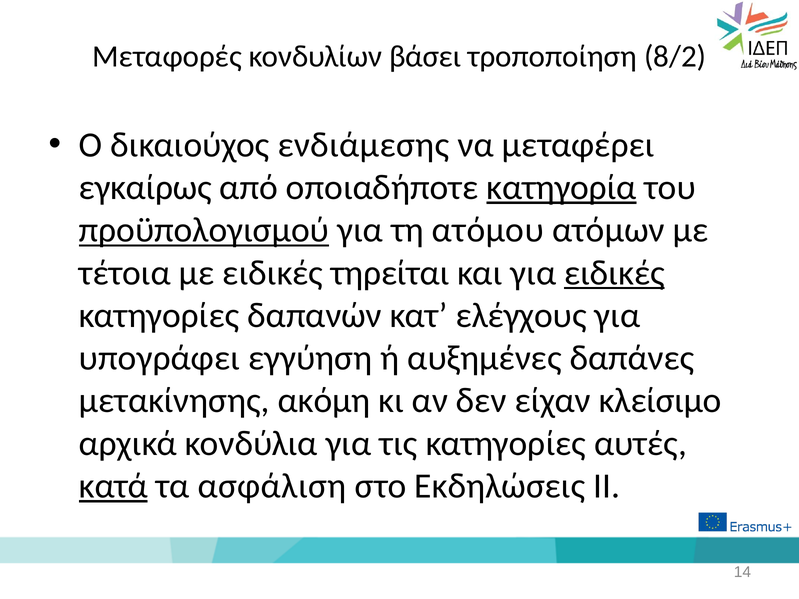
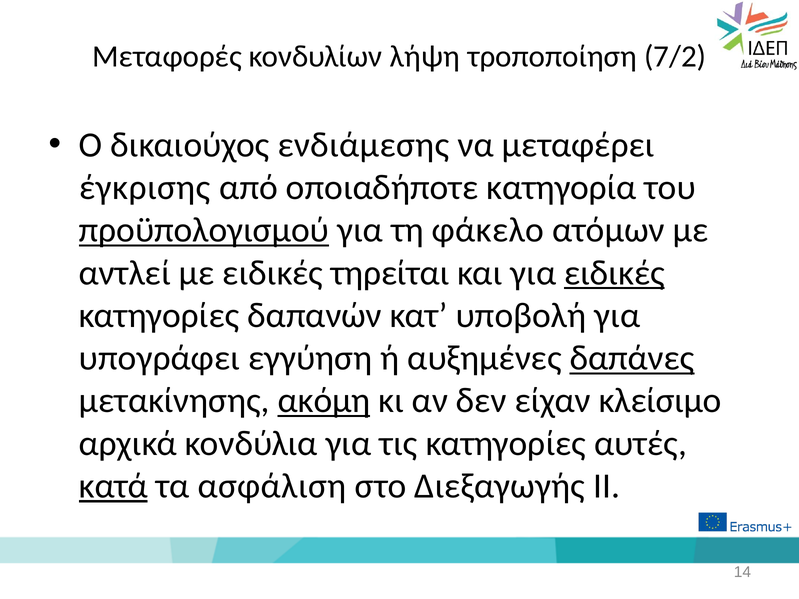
βάσει: βάσει -> λήψη
8/2: 8/2 -> 7/2
εγκαίρως: εγκαίρως -> έγκρισης
κατηγορία underline: present -> none
ατόμου: ατόμου -> φάκελο
τέτοια: τέτοια -> αντλεί
ελέγχους: ελέγχους -> υποβολή
δαπάνες underline: none -> present
ακόμη underline: none -> present
Εκδηλώσεις: Εκδηλώσεις -> Διεξαγωγής
